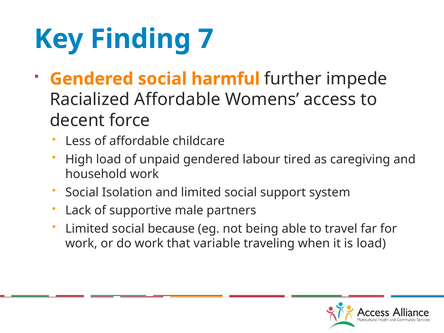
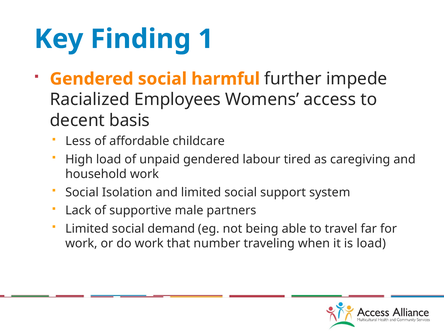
7: 7 -> 1
Racialized Affordable: Affordable -> Employees
force: force -> basis
because: because -> demand
variable: variable -> number
